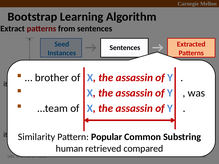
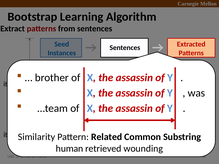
Popular: Popular -> Related
compared: compared -> wounding
